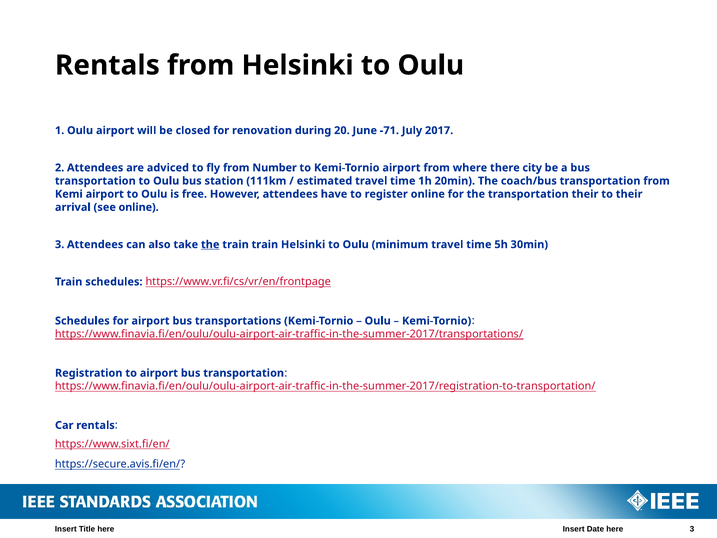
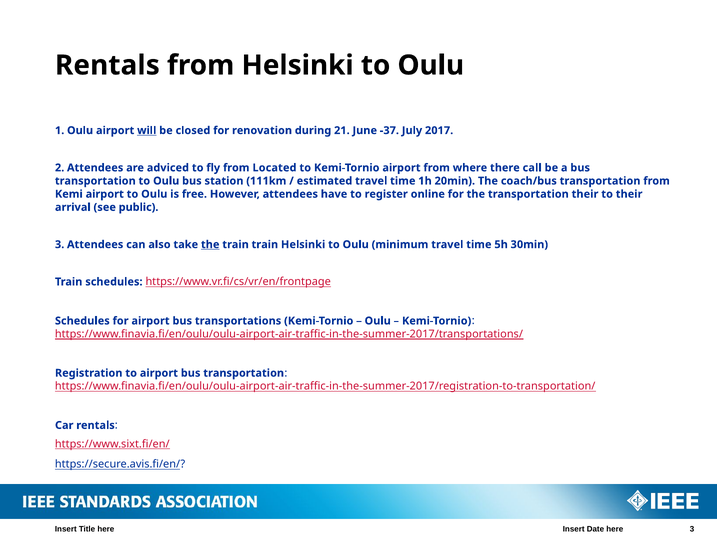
will underline: none -> present
20: 20 -> 21
-71: -71 -> -37
Number: Number -> Located
city: city -> call
see online: online -> public
